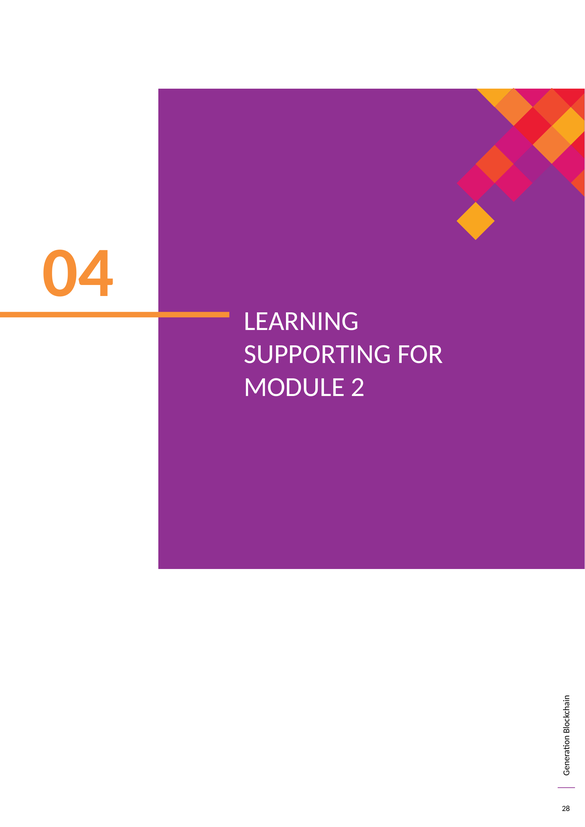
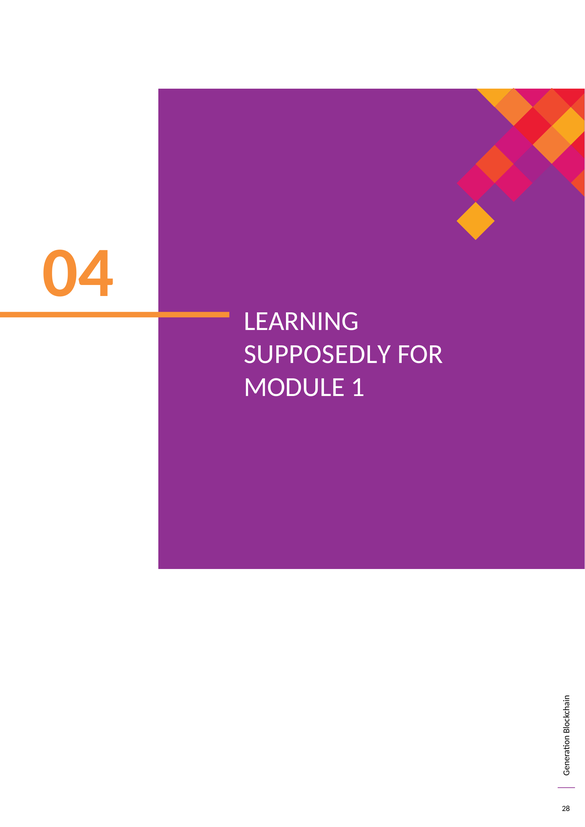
SUPPORTING: SUPPORTING -> SUPPOSEDLY
2: 2 -> 1
